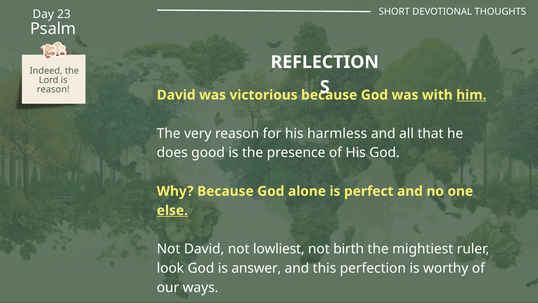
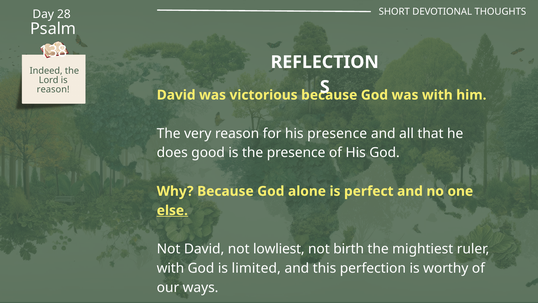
23: 23 -> 28
him underline: present -> none
his harmless: harmless -> presence
look at (170, 268): look -> with
answer: answer -> limited
